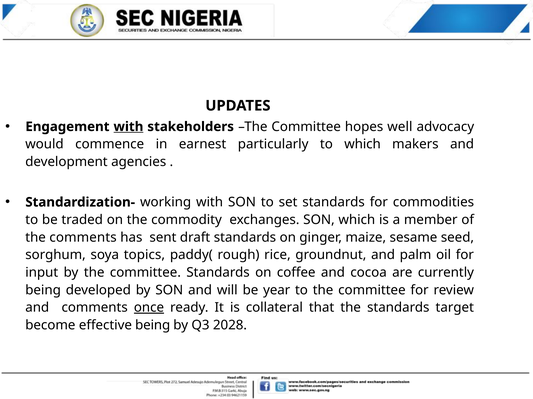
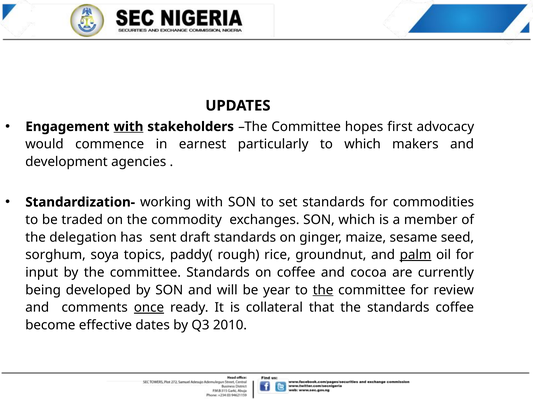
well: well -> first
the comments: comments -> delegation
palm underline: none -> present
the at (323, 290) underline: none -> present
standards target: target -> coffee
effective being: being -> dates
2028: 2028 -> 2010
